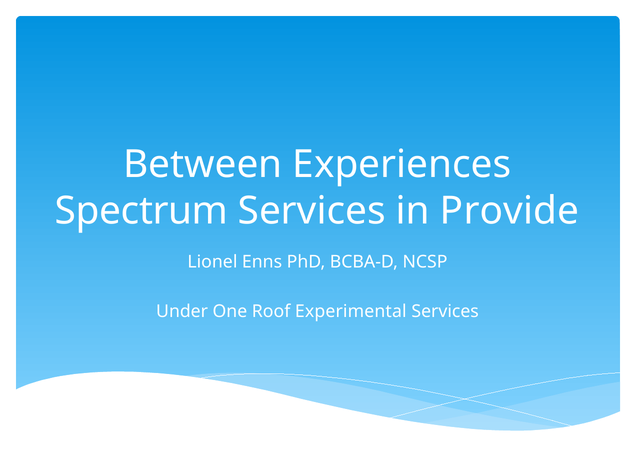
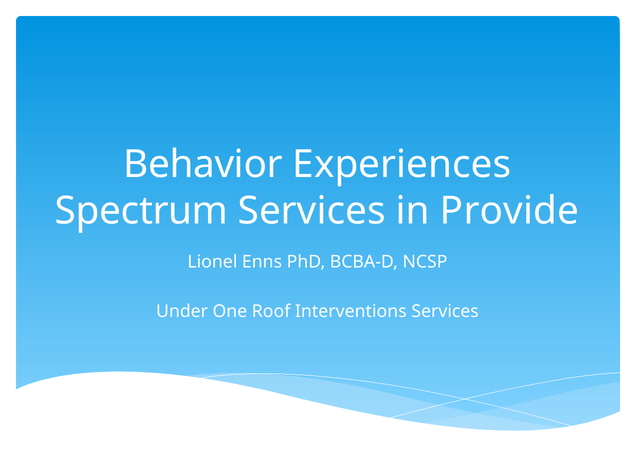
Between: Between -> Behavior
Experimental: Experimental -> Interventions
